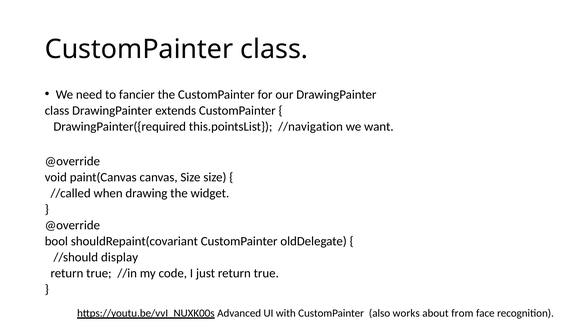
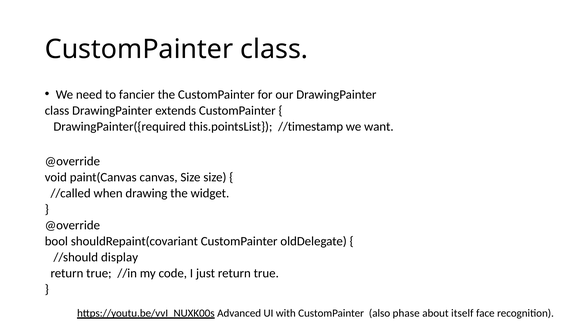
//navigation: //navigation -> //timestamp
works: works -> phase
from: from -> itself
